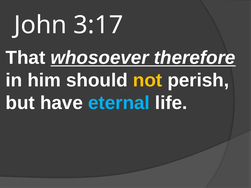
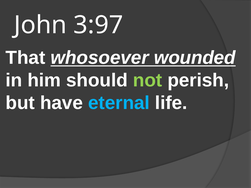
3:17: 3:17 -> 3:97
therefore: therefore -> wounded
not colour: yellow -> light green
